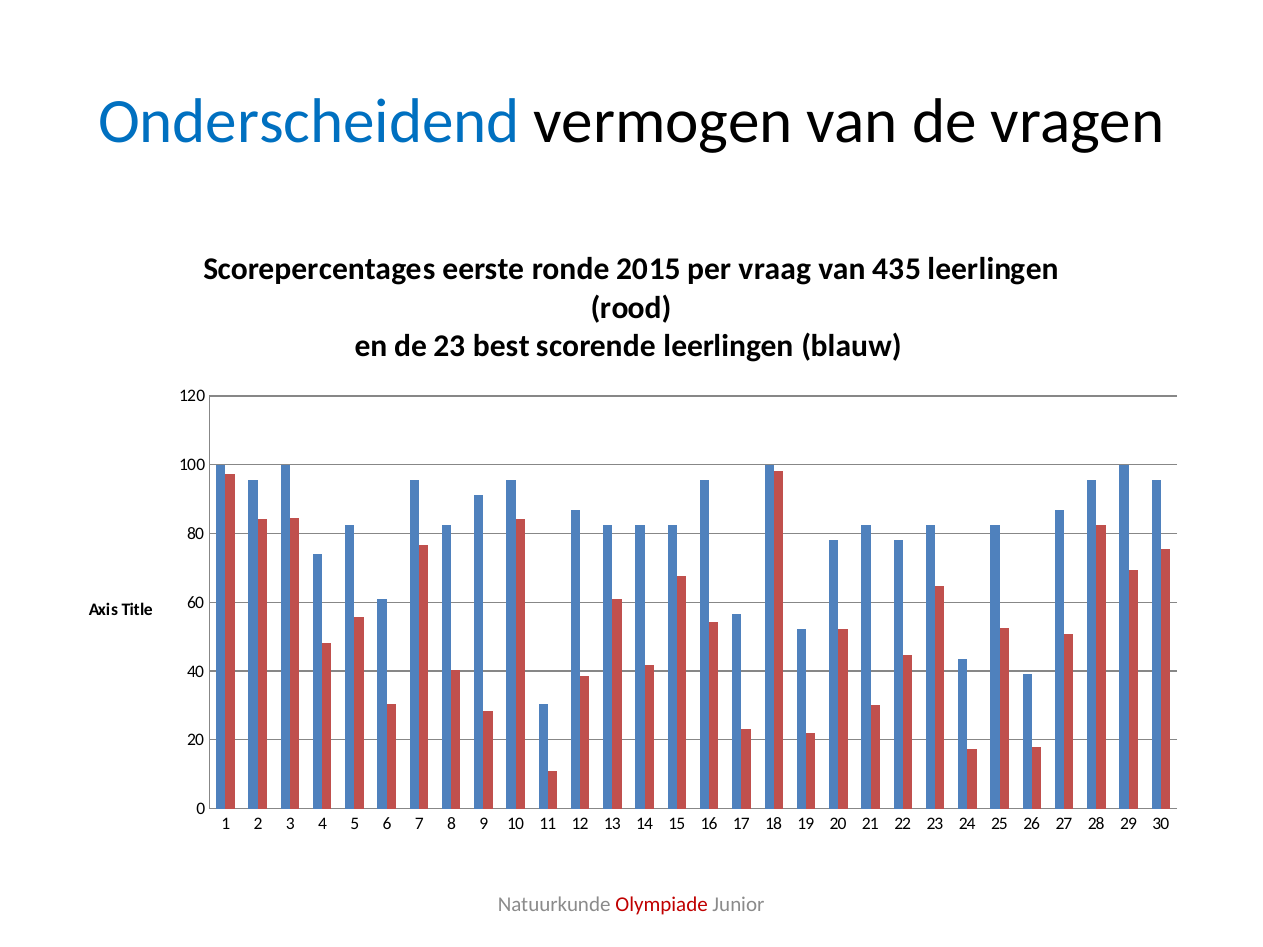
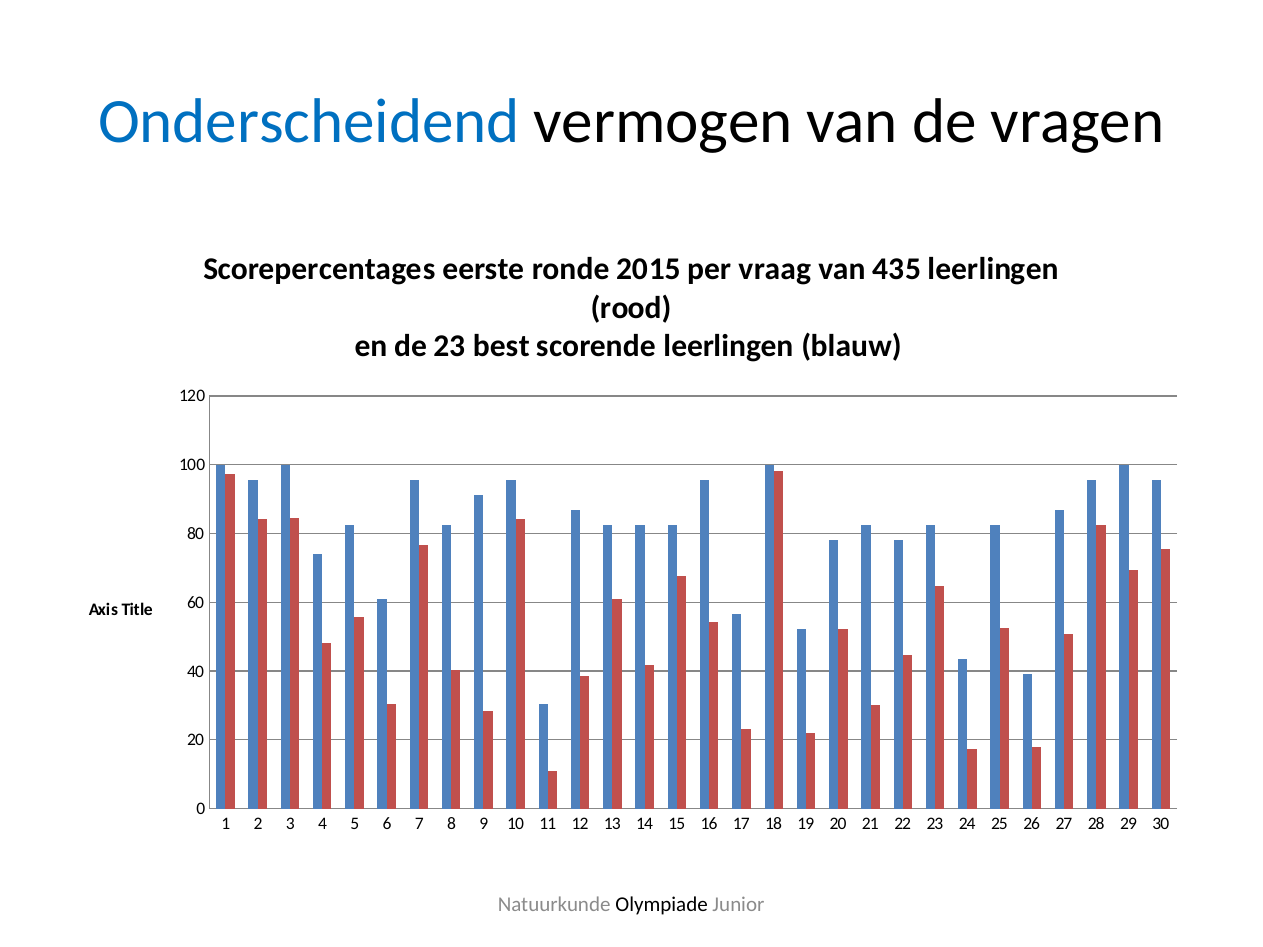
Olympiade colour: red -> black
